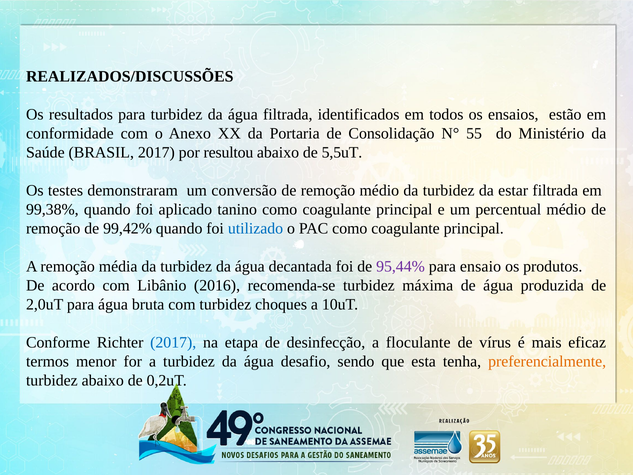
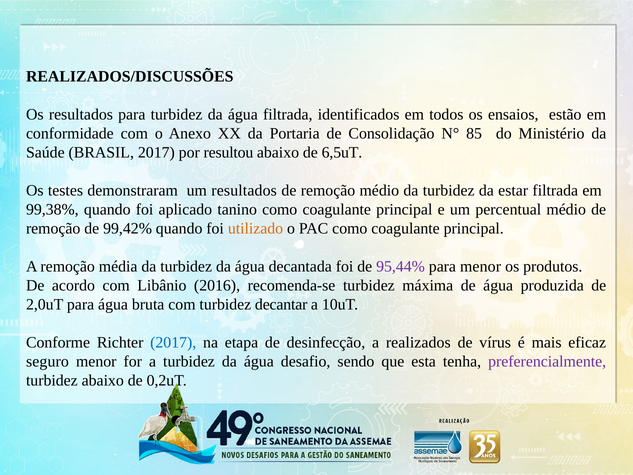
55: 55 -> 85
5,5uT: 5,5uT -> 6,5uT
um conversão: conversão -> resultados
utilizado colour: blue -> orange
para ensaio: ensaio -> menor
choques: choques -> decantar
floculante: floculante -> realizados
termos: termos -> seguro
preferencialmente colour: orange -> purple
